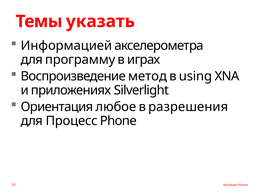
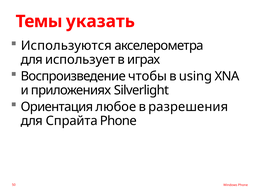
Информацией: Информацией -> Используются
программу: программу -> использует
метод: метод -> чтобы
Процесс: Процесс -> Спрайта
